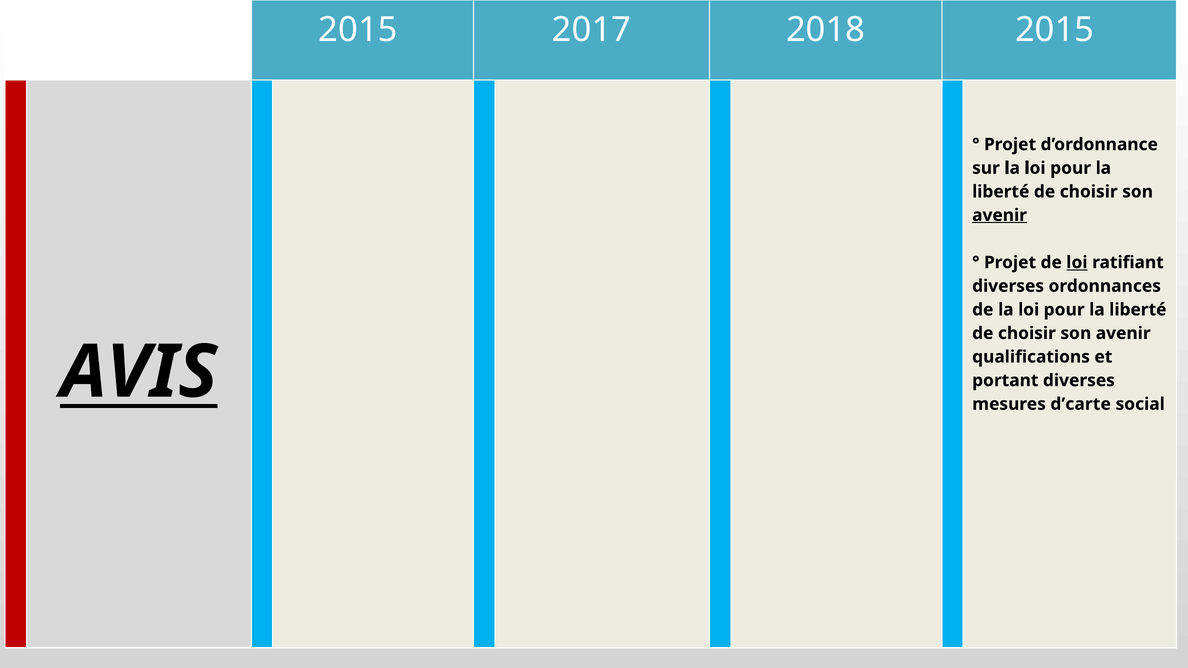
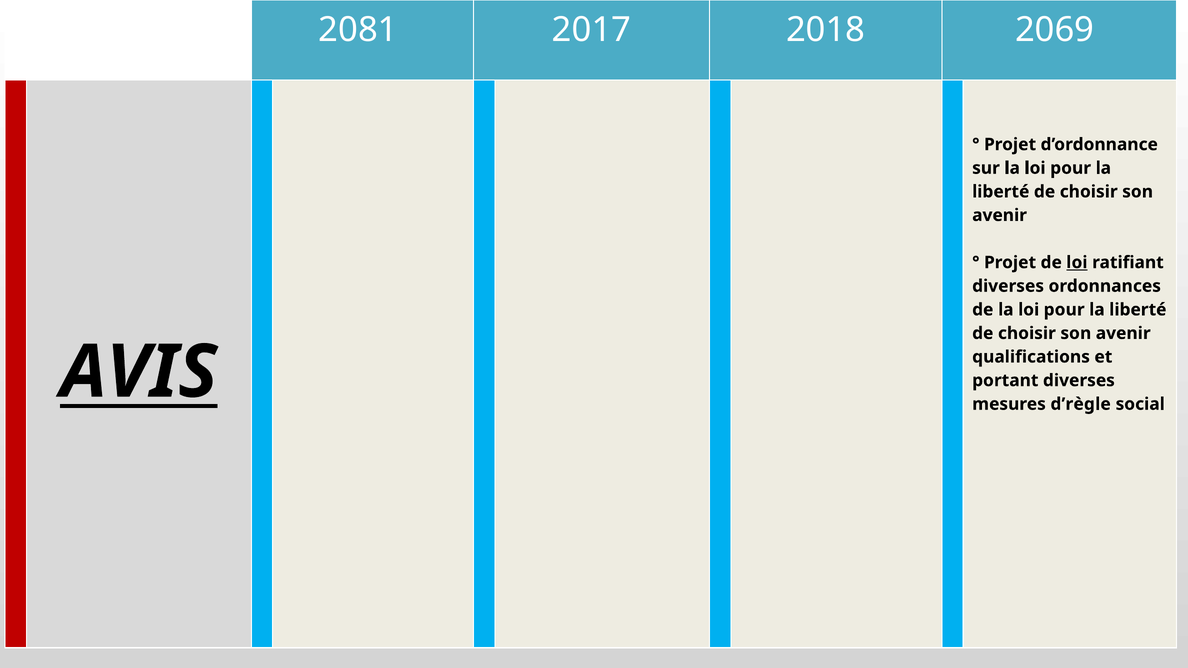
2015 at (358, 30): 2015 -> 2081
2018 2015: 2015 -> 2069
avenir at (1000, 215) underline: present -> none
d’carte: d’carte -> d’règle
